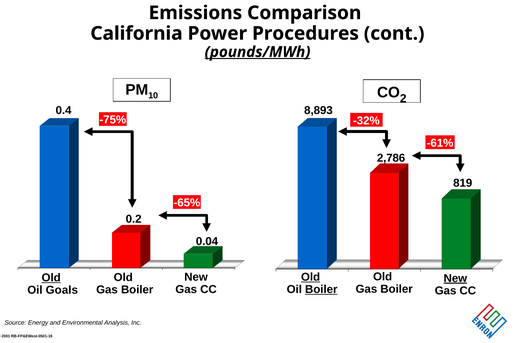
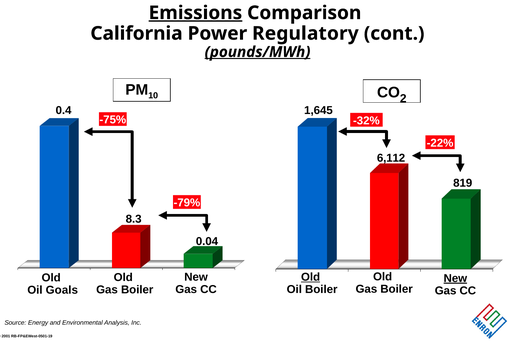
Emissions underline: none -> present
Procedures: Procedures -> Regulatory
8,893: 8,893 -> 1,645
-61%: -61% -> -22%
2,786: 2,786 -> 6,112
-65%: -65% -> -79%
0.2: 0.2 -> 8.3
Old at (51, 278) underline: present -> none
Boiler at (321, 290) underline: present -> none
